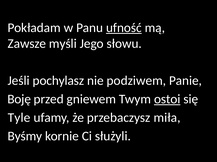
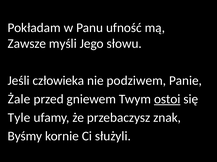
ufność underline: present -> none
pochylasz: pochylasz -> człowieka
Boję: Boję -> Żale
miła: miła -> znak
